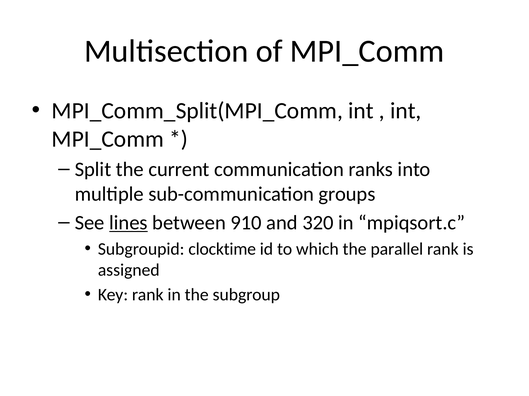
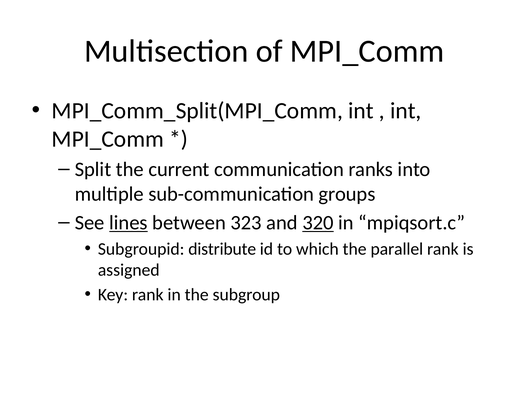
910: 910 -> 323
320 underline: none -> present
clocktime: clocktime -> distribute
